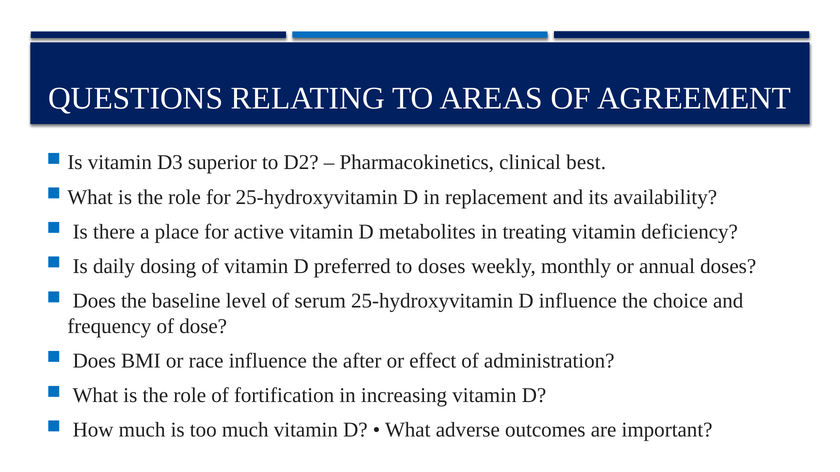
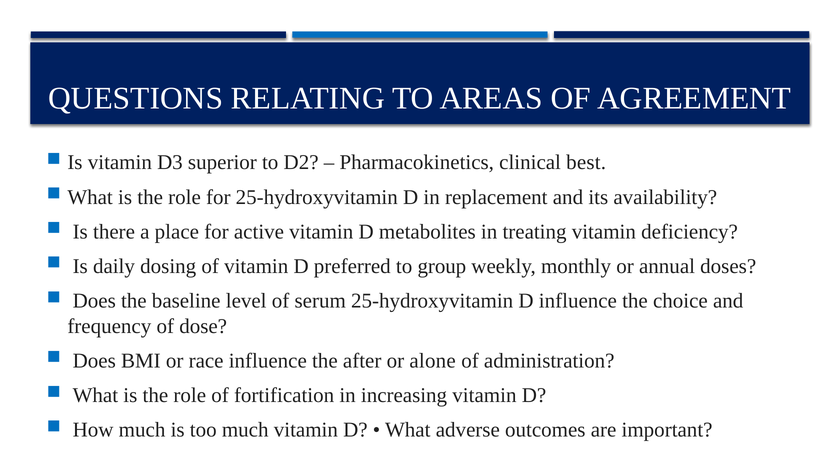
to doses: doses -> group
effect: effect -> alone
